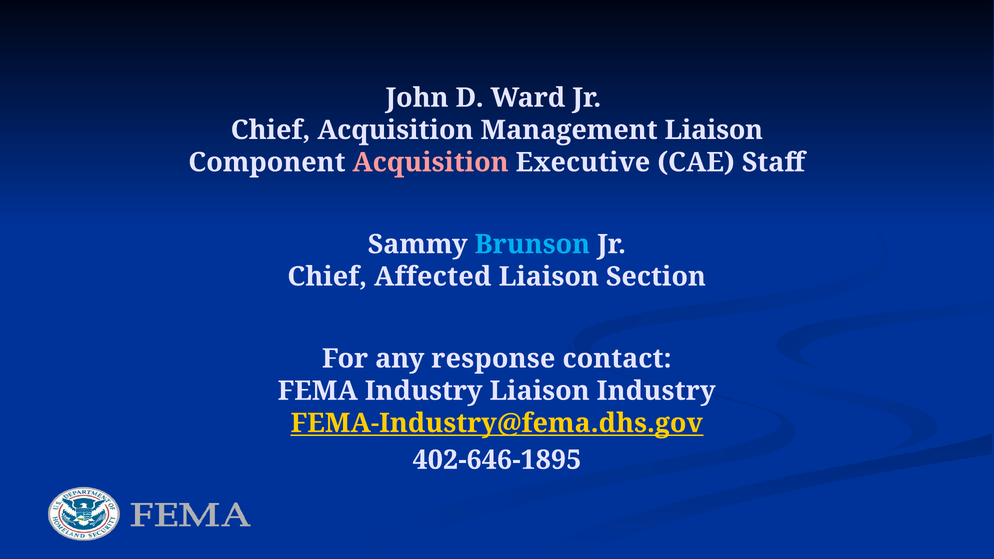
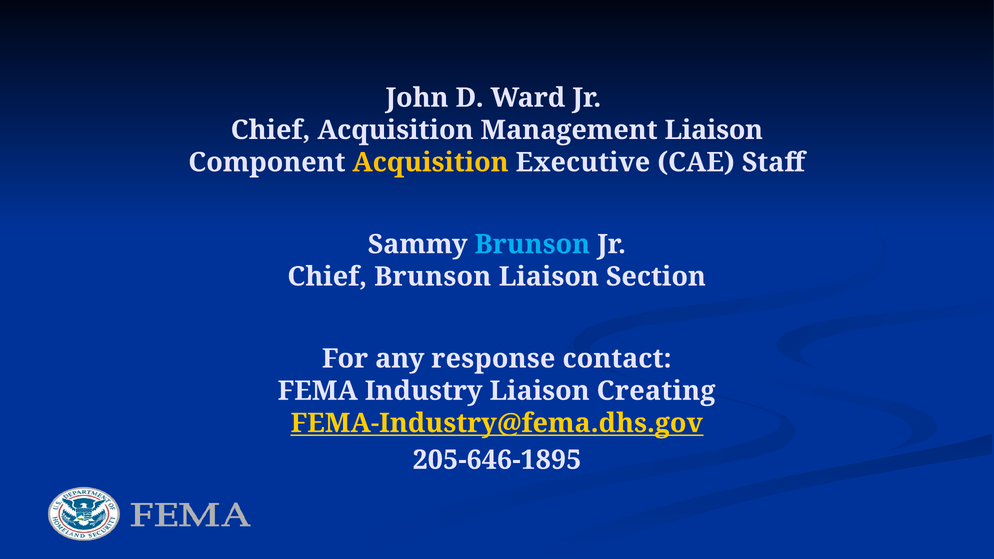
Acquisition at (431, 162) colour: pink -> yellow
Chief Affected: Affected -> Brunson
Liaison Industry: Industry -> Creating
402-646-1895: 402-646-1895 -> 205-646-1895
